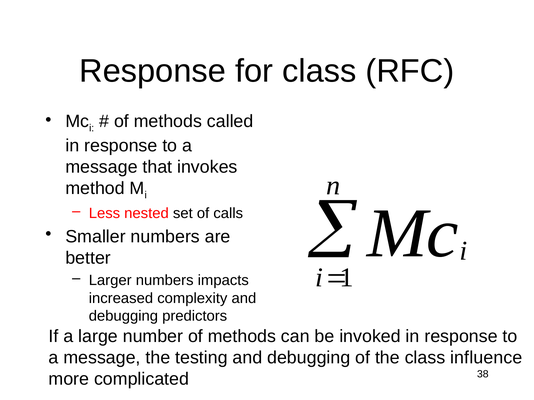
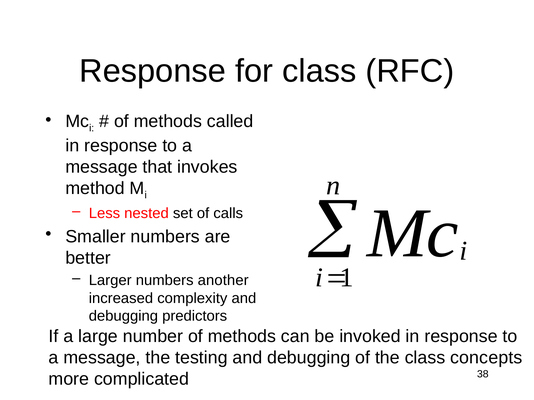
impacts: impacts -> another
influence: influence -> concepts
